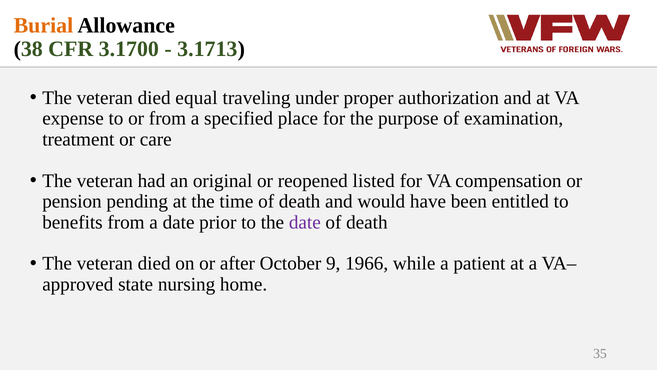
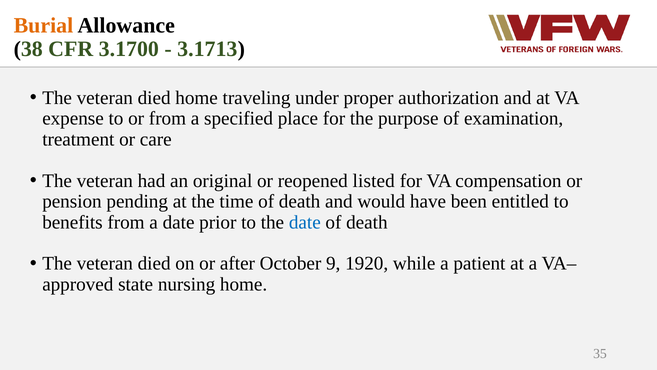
died equal: equal -> home
date at (305, 222) colour: purple -> blue
1966: 1966 -> 1920
